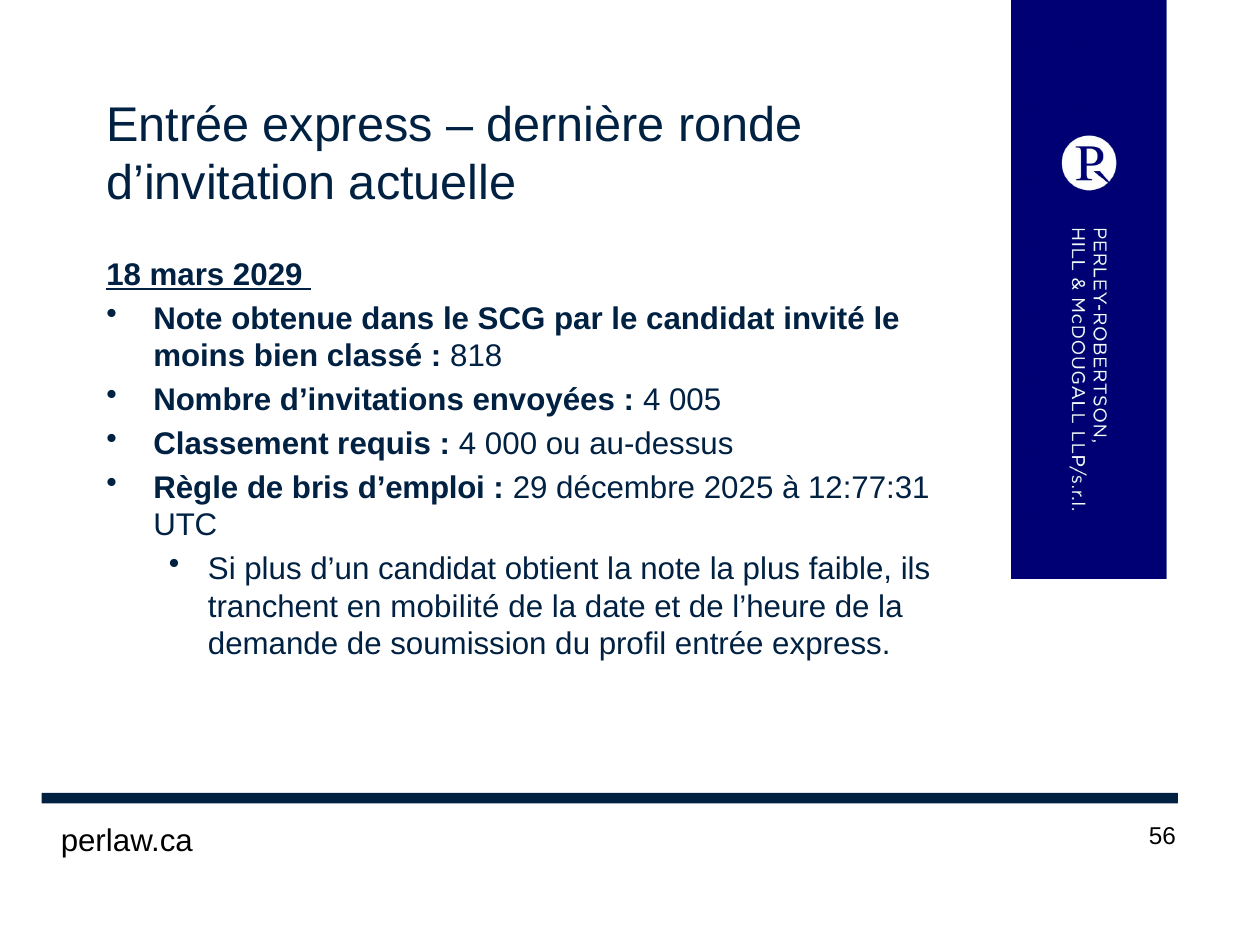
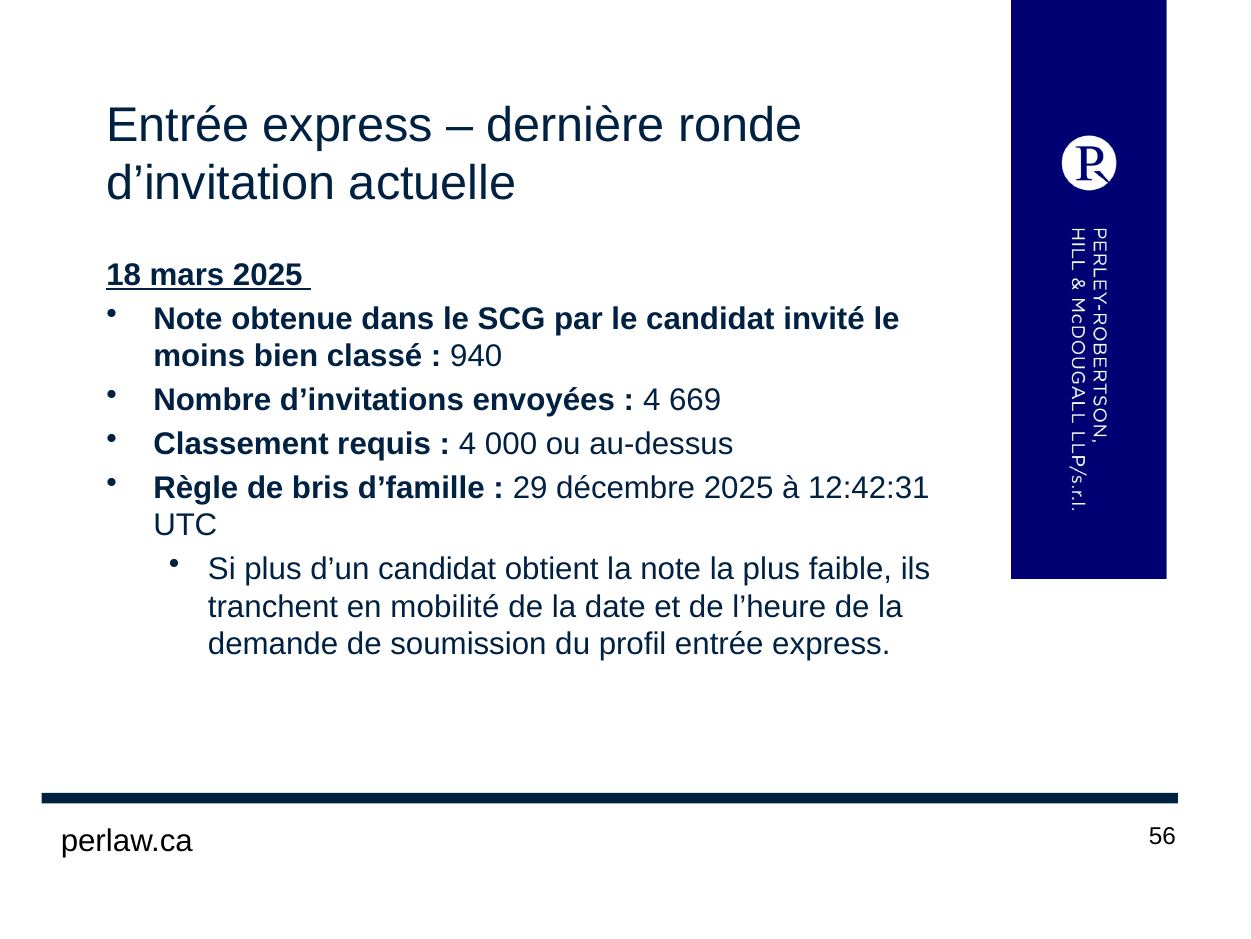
mars 2029: 2029 -> 2025
818: 818 -> 940
005: 005 -> 669
d’emploi: d’emploi -> d’famille
12:77:31: 12:77:31 -> 12:42:31
